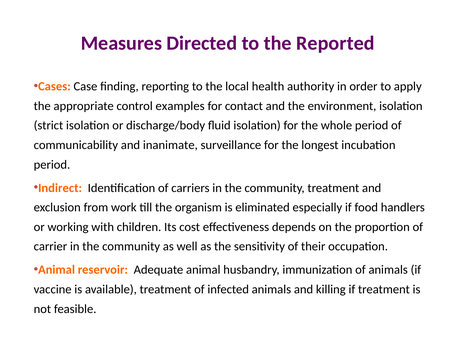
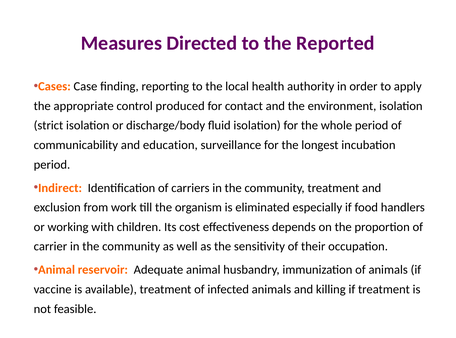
examples: examples -> produced
inanimate: inanimate -> education
